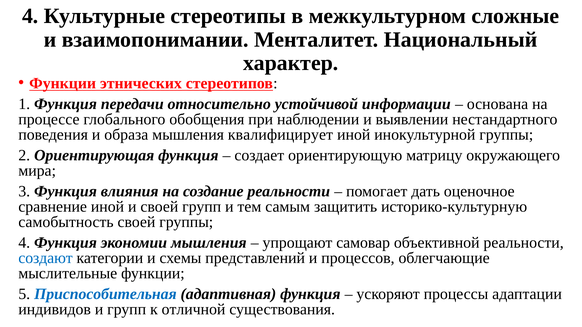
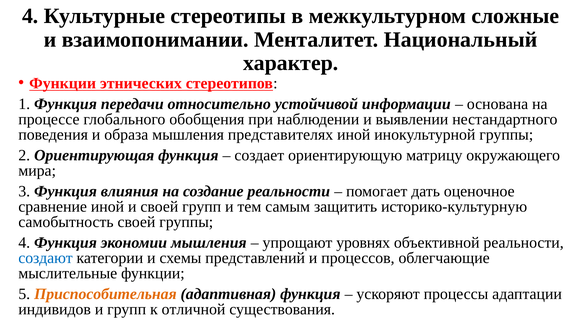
квалифицирует: квалифицирует -> представителях
самовар: самовар -> уровнях
Приспособительная colour: blue -> orange
